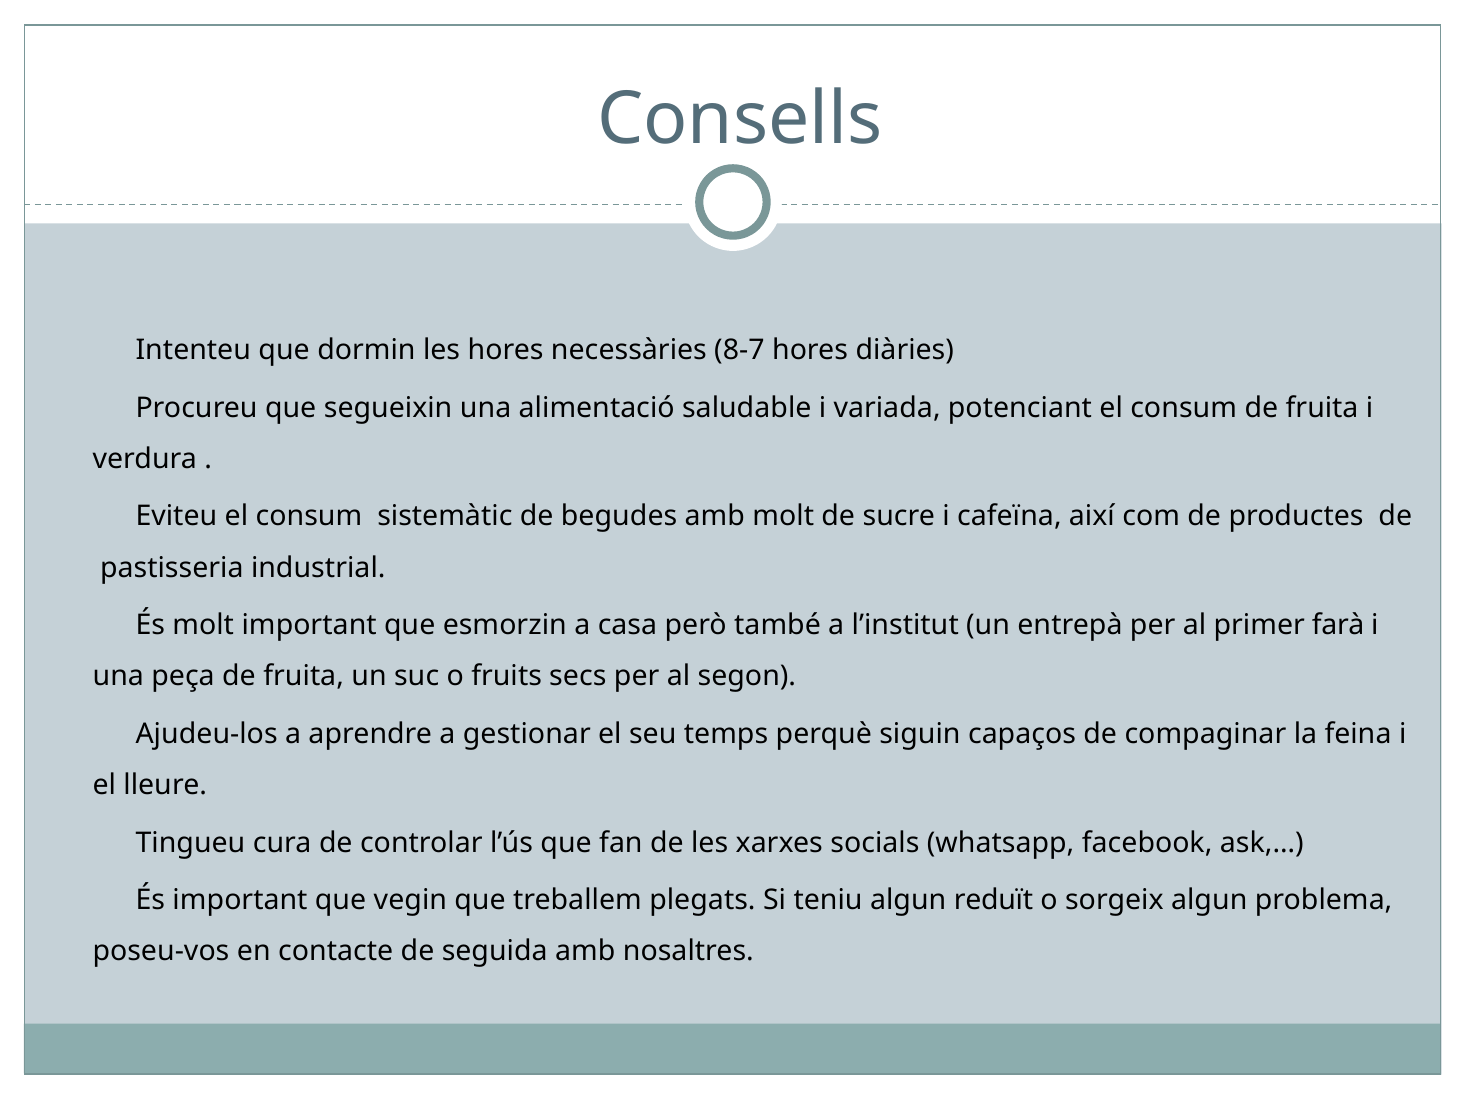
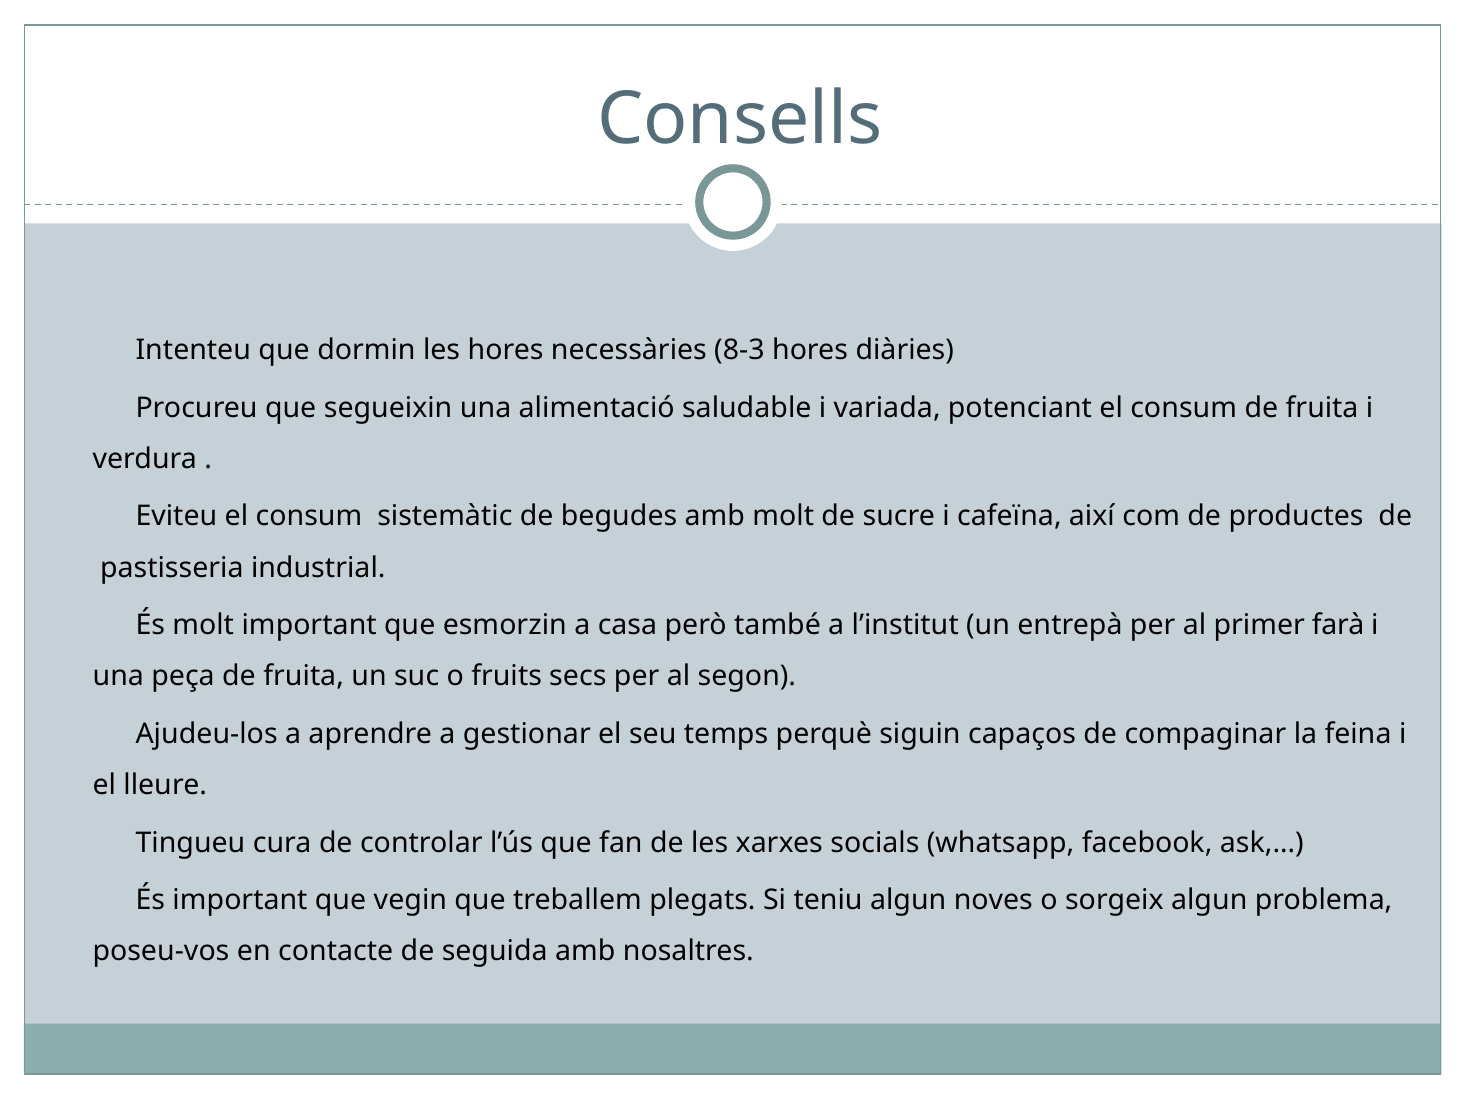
8-7: 8-7 -> 8-3
reduït: reduït -> noves
